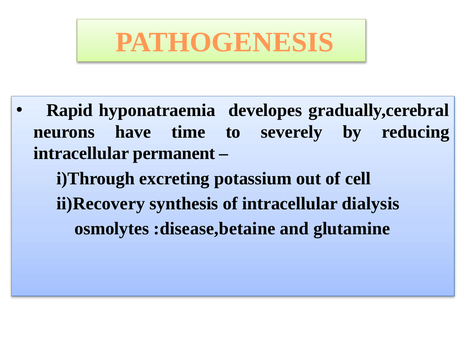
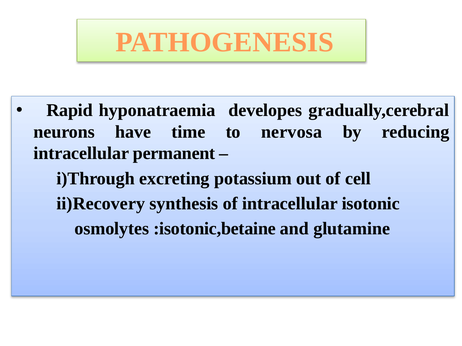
severely: severely -> nervosa
dialysis: dialysis -> isotonic
:disease,betaine: :disease,betaine -> :isotonic,betaine
